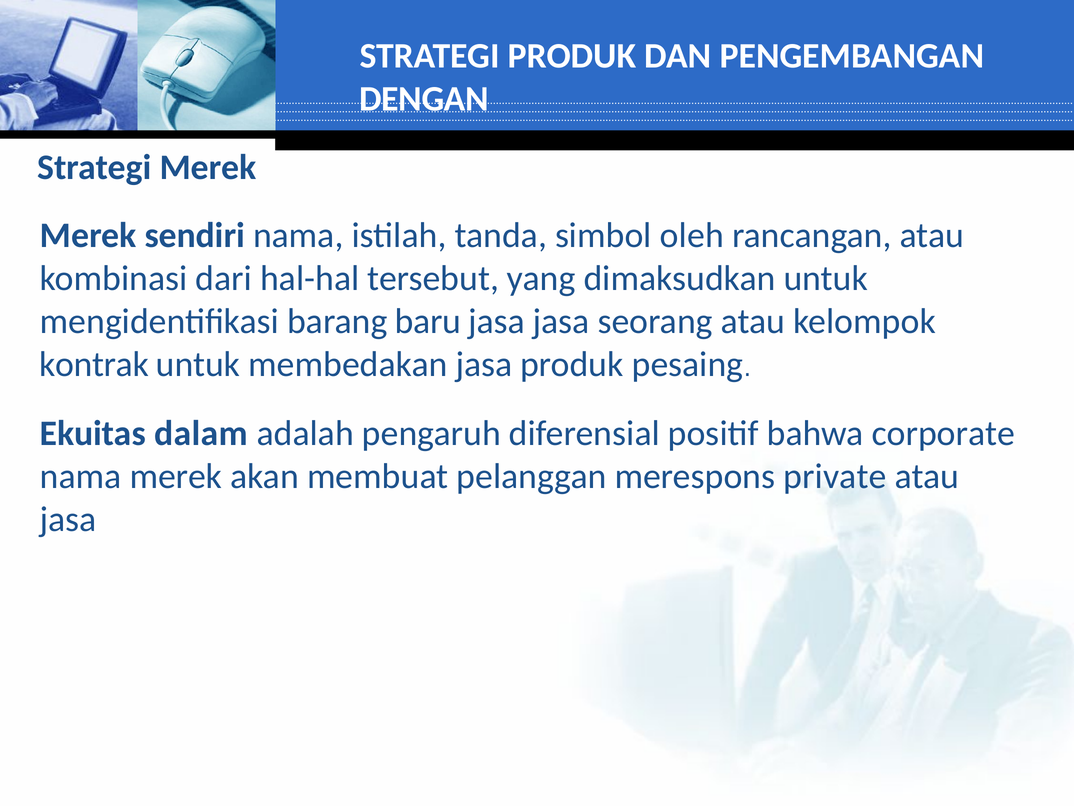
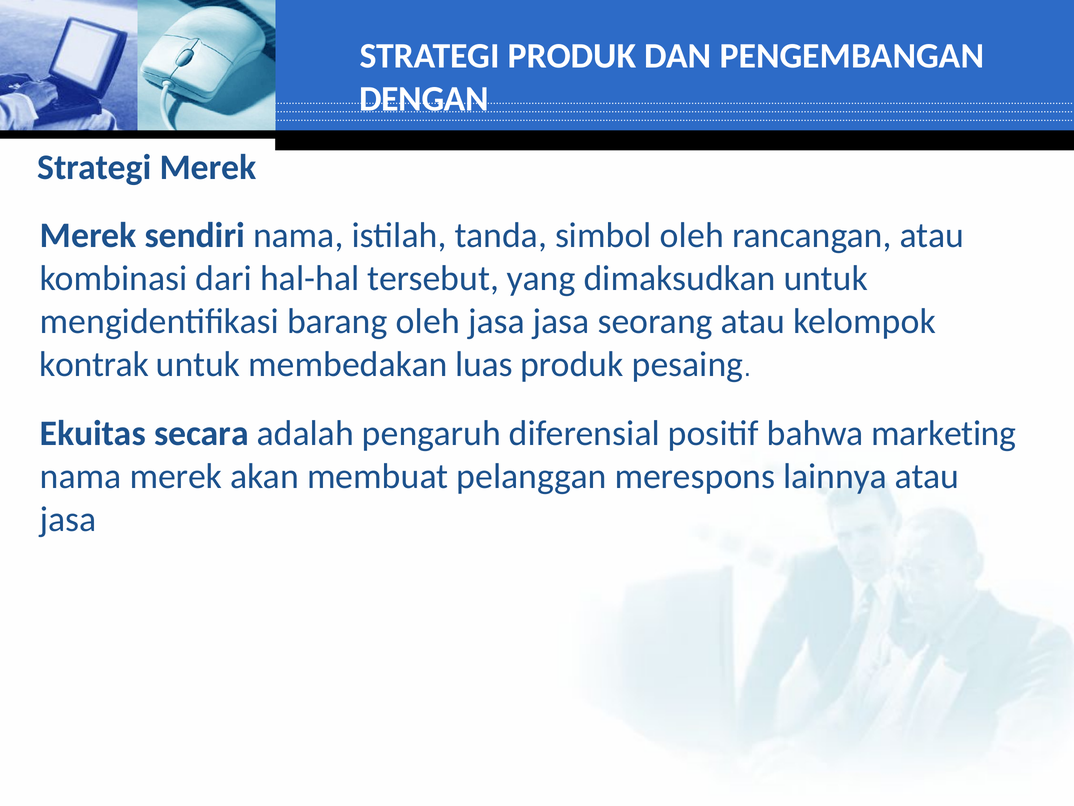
barang baru: baru -> oleh
membedakan jasa: jasa -> luas
dalam: dalam -> secara
corporate: corporate -> marketing
private: private -> lainnya
